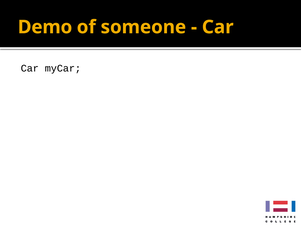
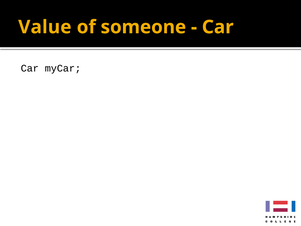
Demo: Demo -> Value
